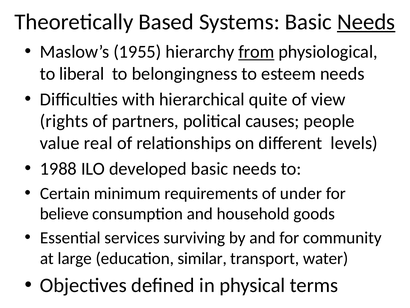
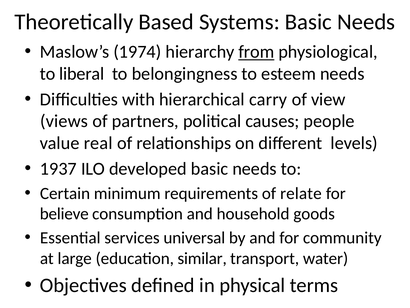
Needs at (366, 22) underline: present -> none
1955: 1955 -> 1974
quite: quite -> carry
rights: rights -> views
1988: 1988 -> 1937
under: under -> relate
surviving: surviving -> universal
